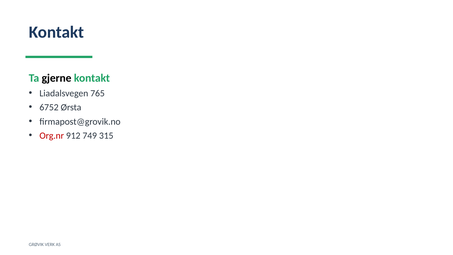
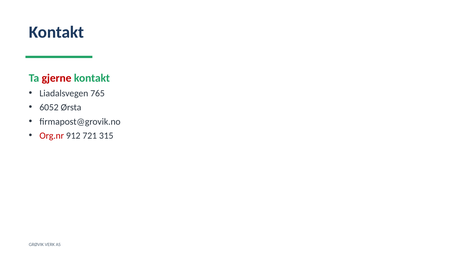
gjerne colour: black -> red
6752: 6752 -> 6052
749: 749 -> 721
